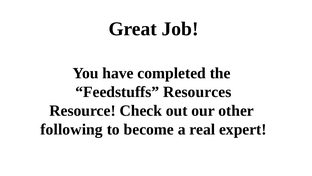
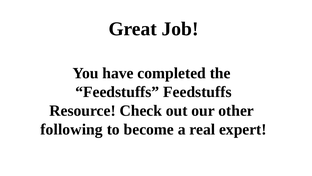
Feedstuffs Resources: Resources -> Feedstuffs
